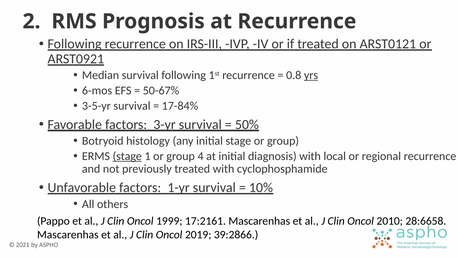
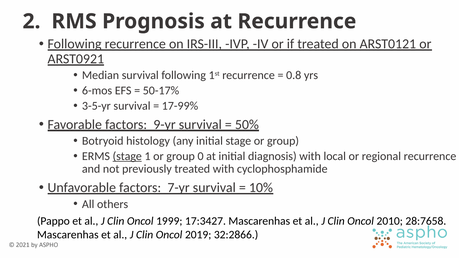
yrs underline: present -> none
50-67%: 50-67% -> 50-17%
17-84%: 17-84% -> 17-99%
3-yr: 3-yr -> 9-yr
4: 4 -> 0
1-yr: 1-yr -> 7-yr
17:2161: 17:2161 -> 17:3427
28:6658: 28:6658 -> 28:7658
39:2866: 39:2866 -> 32:2866
